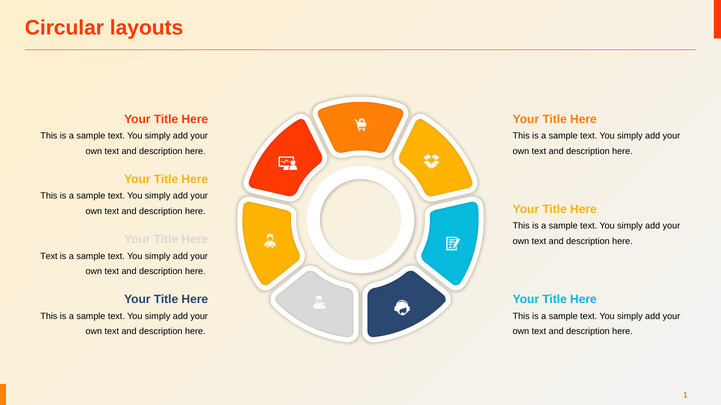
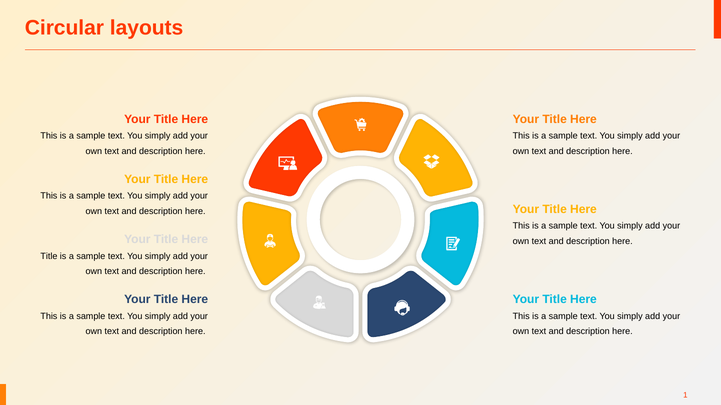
Text at (49, 256): Text -> Title
